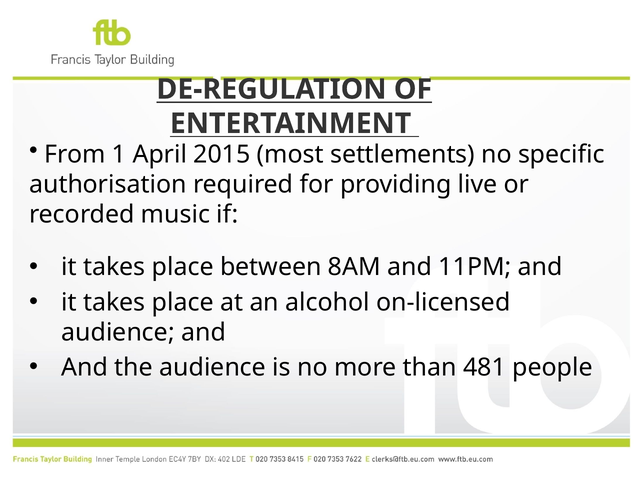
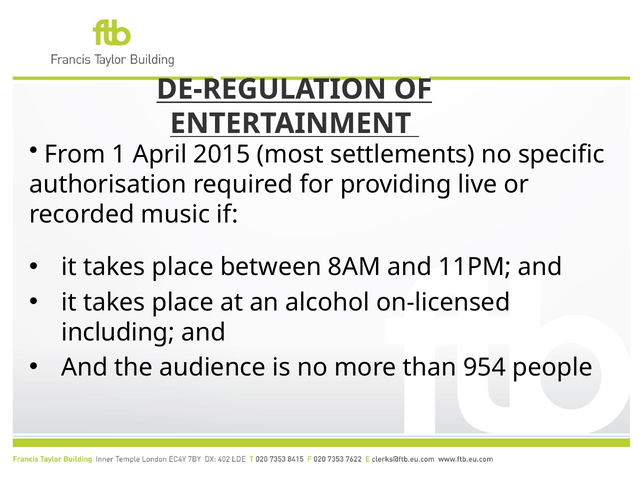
audience at (118, 332): audience -> including
481: 481 -> 954
